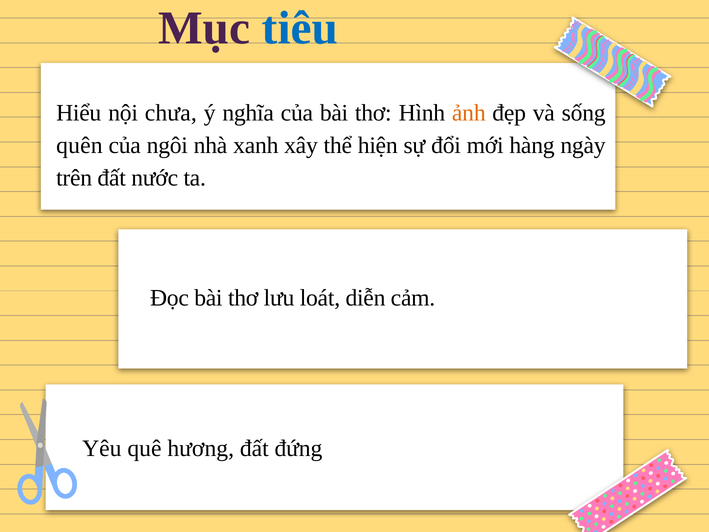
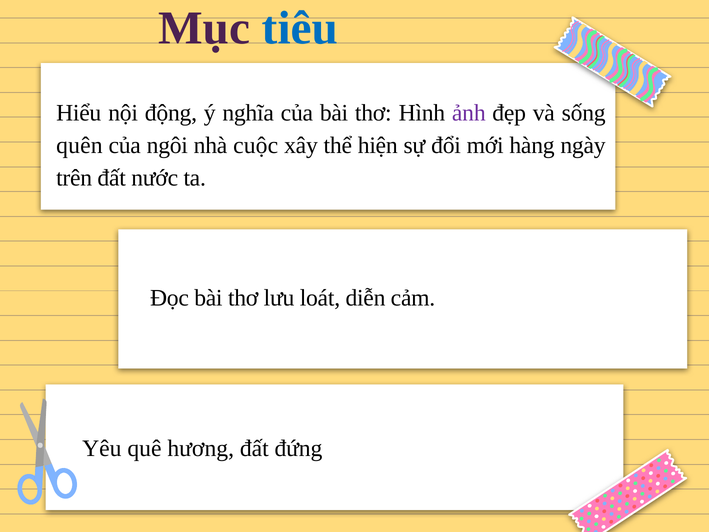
chưa: chưa -> động
ảnh colour: orange -> purple
xanh: xanh -> cuộc
